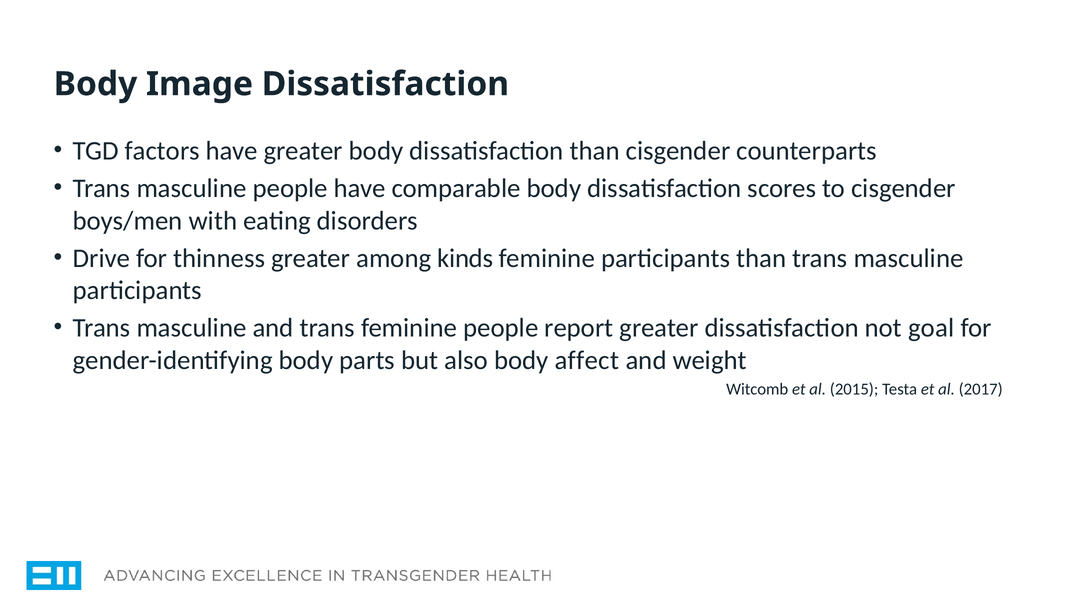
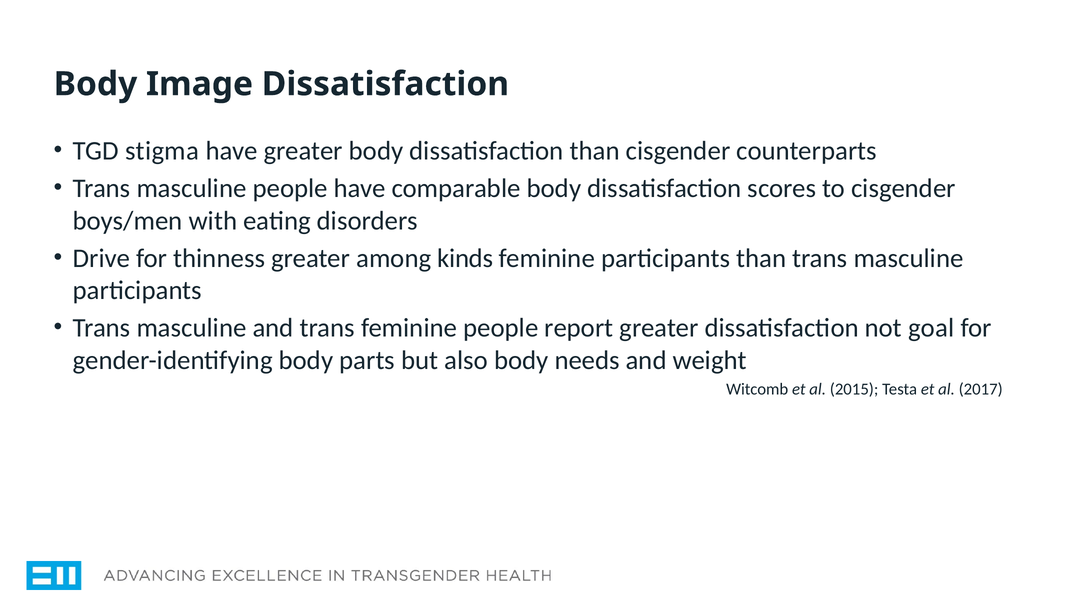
factors: factors -> stigma
affect: affect -> needs
